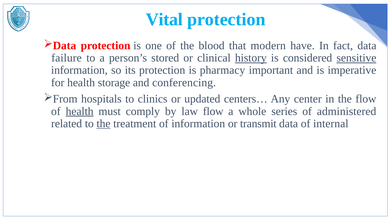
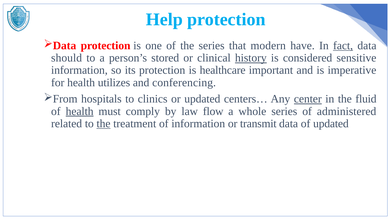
Vital: Vital -> Help
the blood: blood -> series
fact underline: none -> present
failure: failure -> should
sensitive underline: present -> none
pharmacy: pharmacy -> healthcare
storage: storage -> utilizes
center underline: none -> present
the flow: flow -> fluid
of internal: internal -> updated
